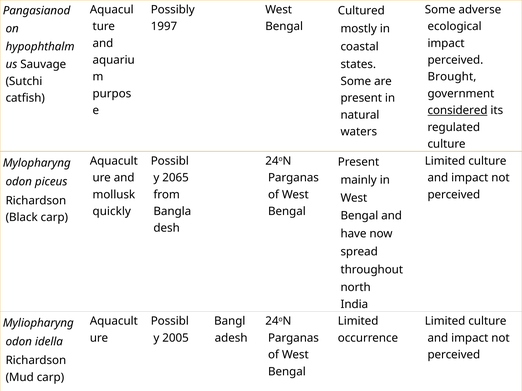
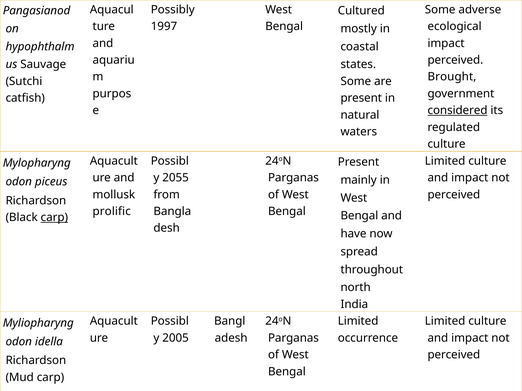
2065: 2065 -> 2055
quickly: quickly -> prolific
carp at (54, 218) underline: none -> present
